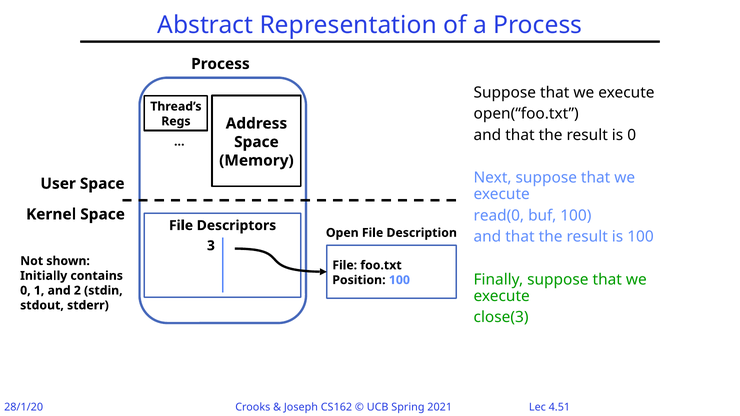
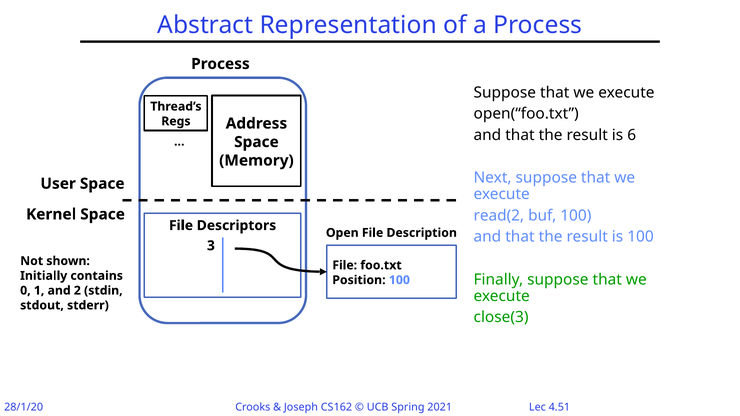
is 0: 0 -> 6
read(0: read(0 -> read(2
